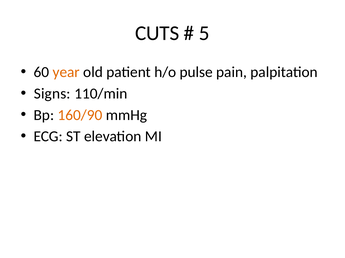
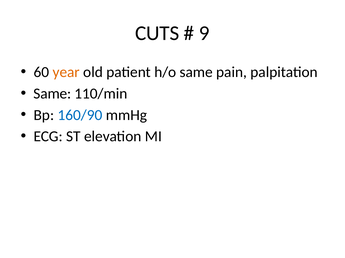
5: 5 -> 9
h/o pulse: pulse -> same
Signs at (52, 94): Signs -> Same
160/90 colour: orange -> blue
